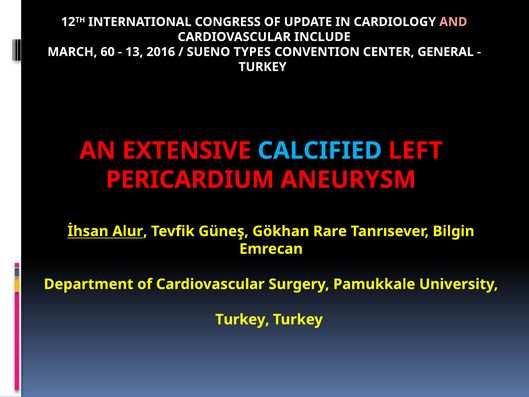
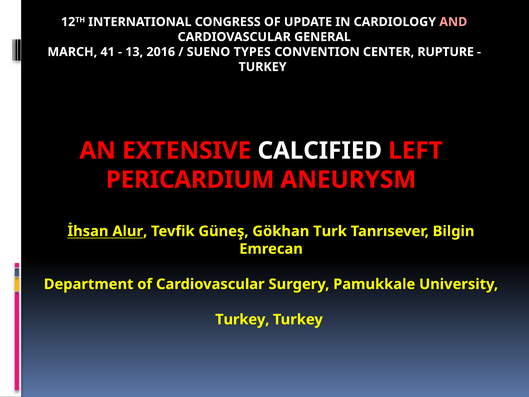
INCLUDE: INCLUDE -> GENERAL
60: 60 -> 41
GENERAL: GENERAL -> RUPTURE
CALCIFIED colour: light blue -> white
Rare: Rare -> Turk
